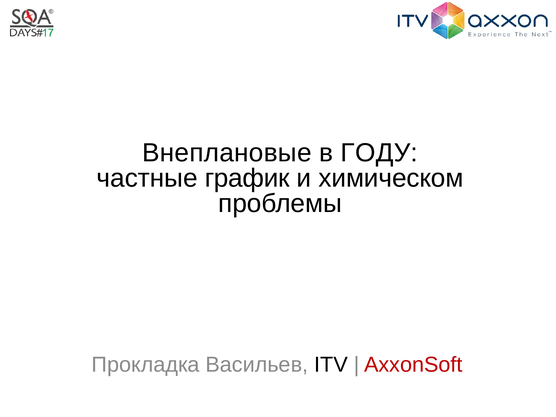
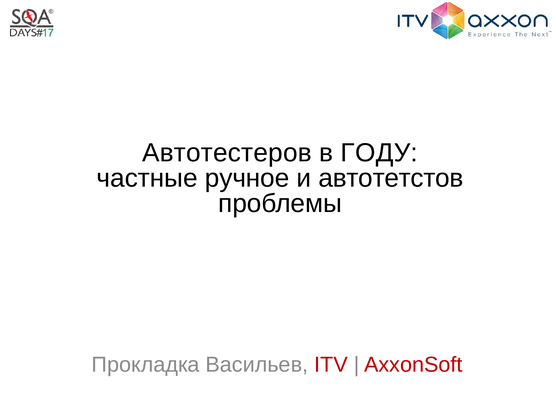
Внеплановые: Внеплановые -> Автотестеров
график: график -> ручное
химическом: химическом -> автотетстов
ITV colour: black -> red
